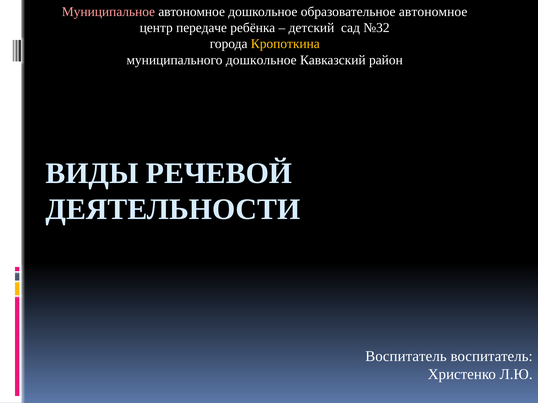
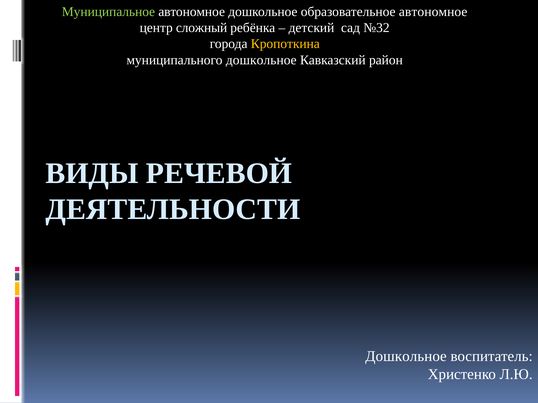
Муниципальное colour: pink -> light green
передаче: передаче -> сложный
Воспитатель at (406, 357): Воспитатель -> Дошкольное
